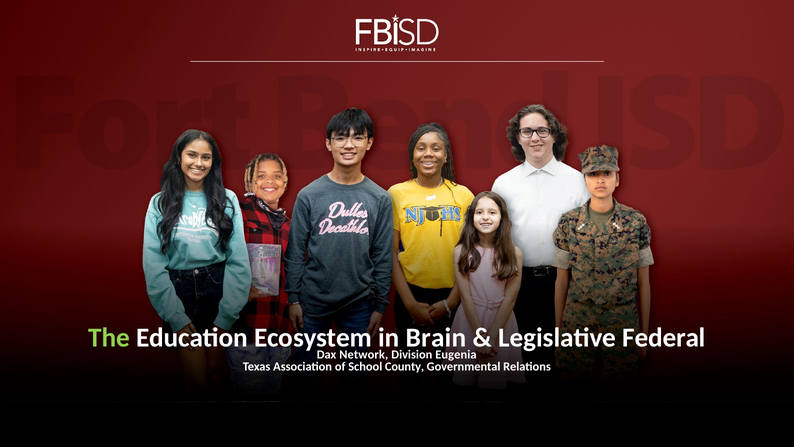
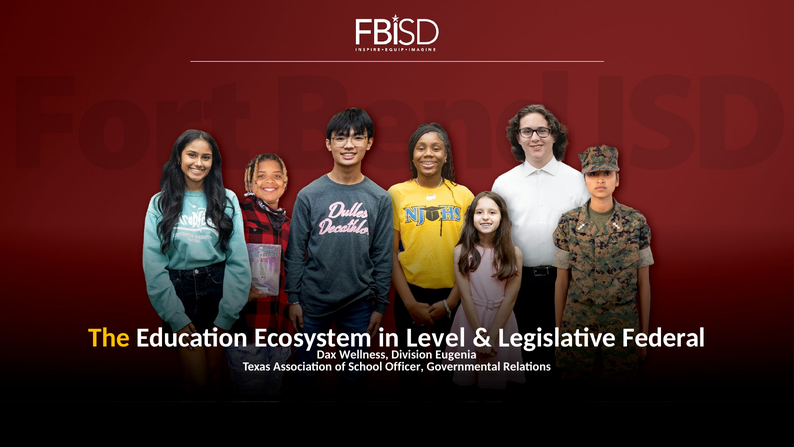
The colour: light green -> yellow
Brain: Brain -> Level
Network: Network -> Wellness
County: County -> Officer
